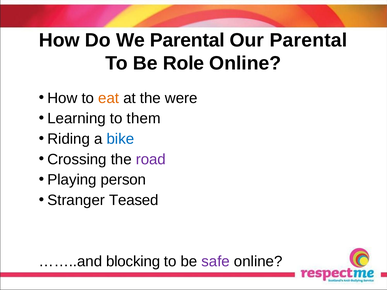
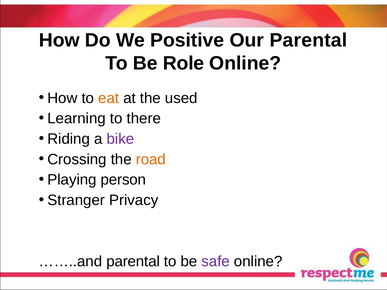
We Parental: Parental -> Positive
were: were -> used
them: them -> there
bike colour: blue -> purple
road colour: purple -> orange
Teased: Teased -> Privacy
……..and blocking: blocking -> parental
